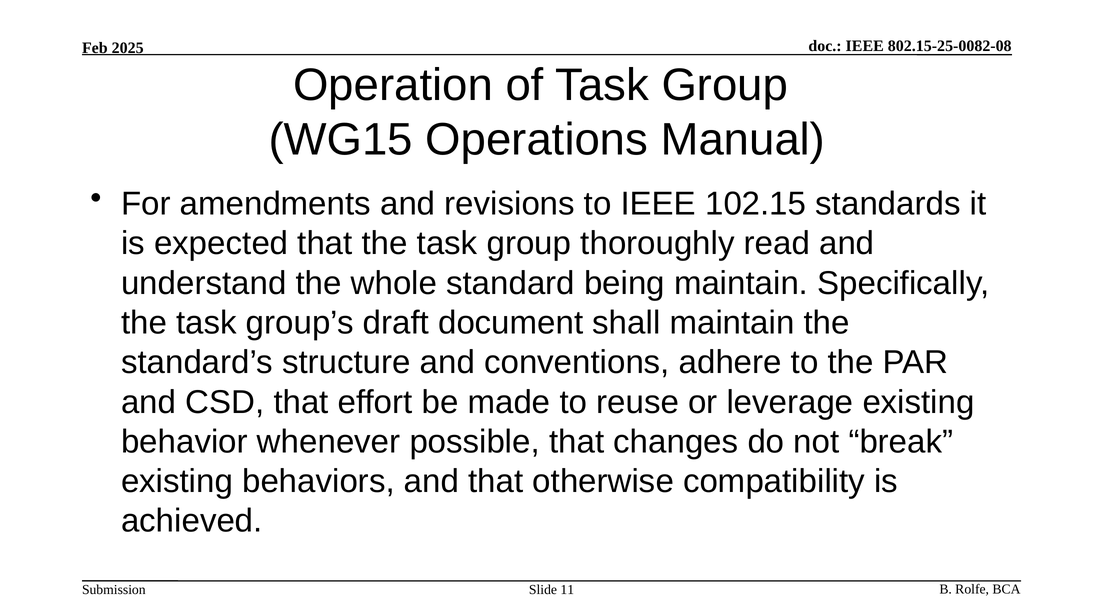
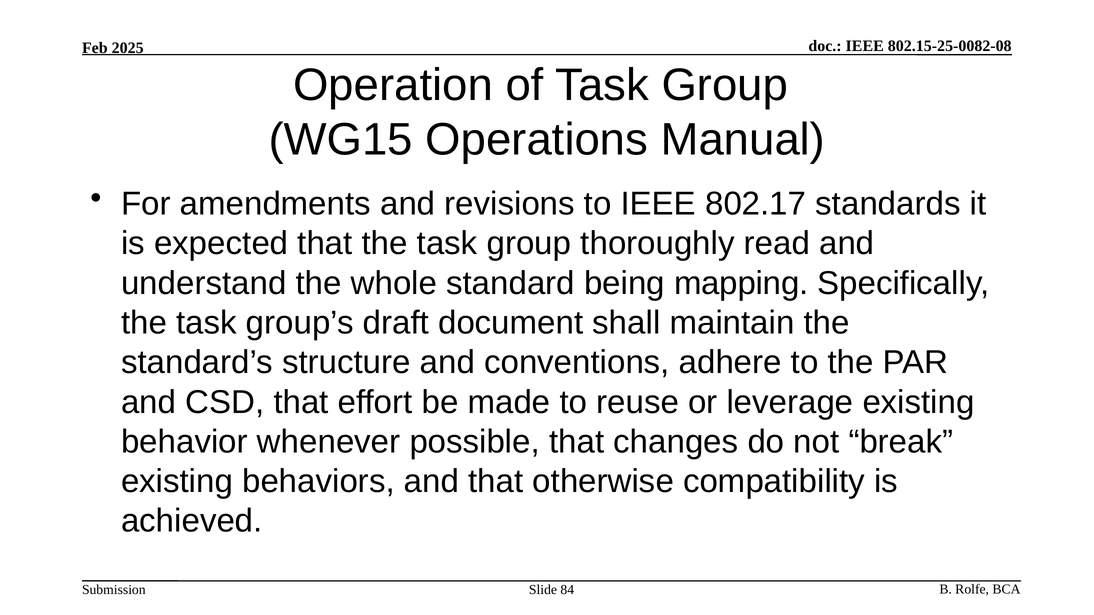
102.15: 102.15 -> 802.17
being maintain: maintain -> mapping
11: 11 -> 84
